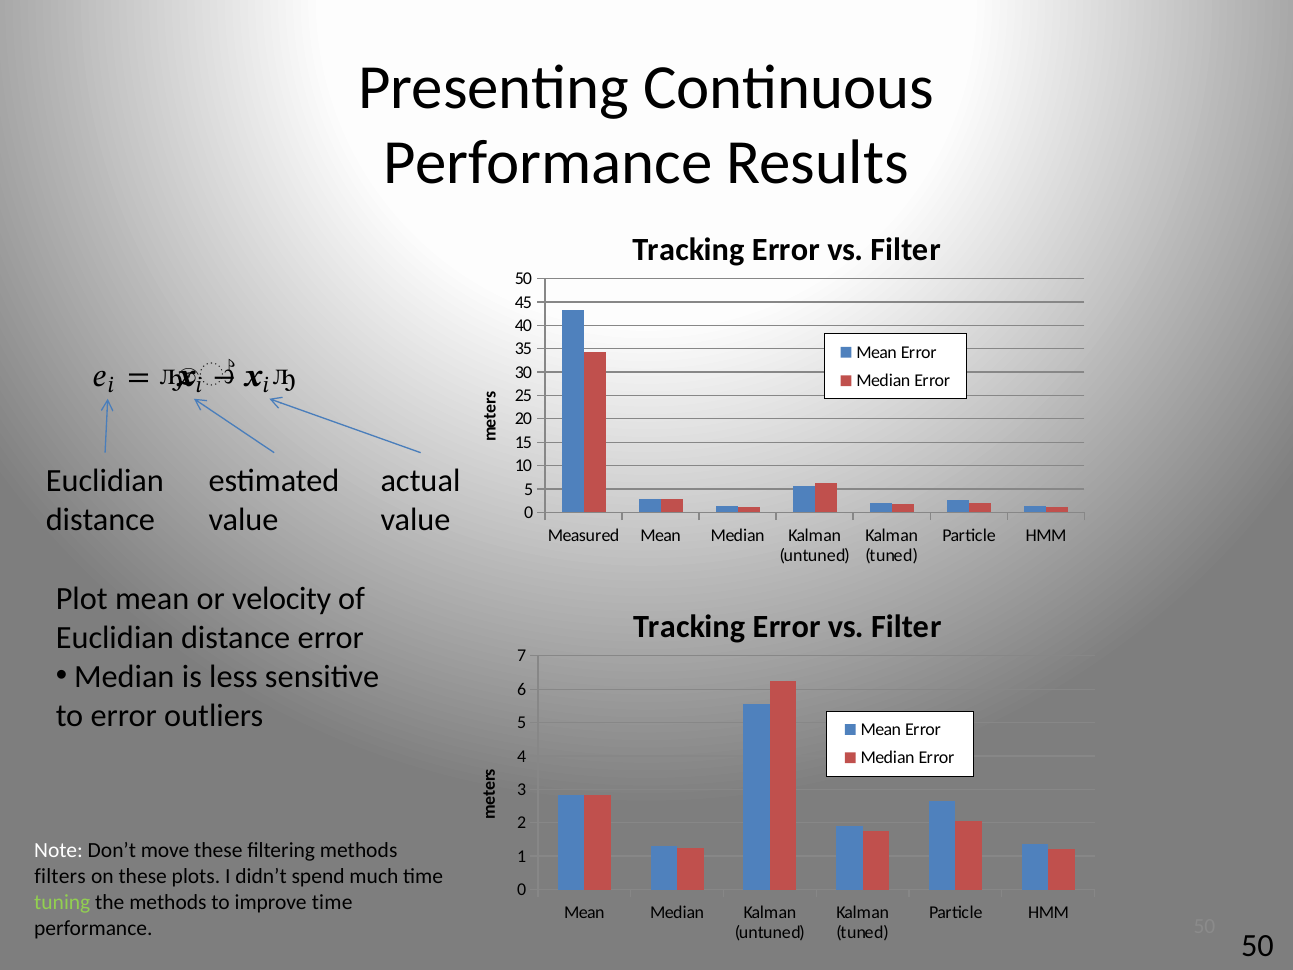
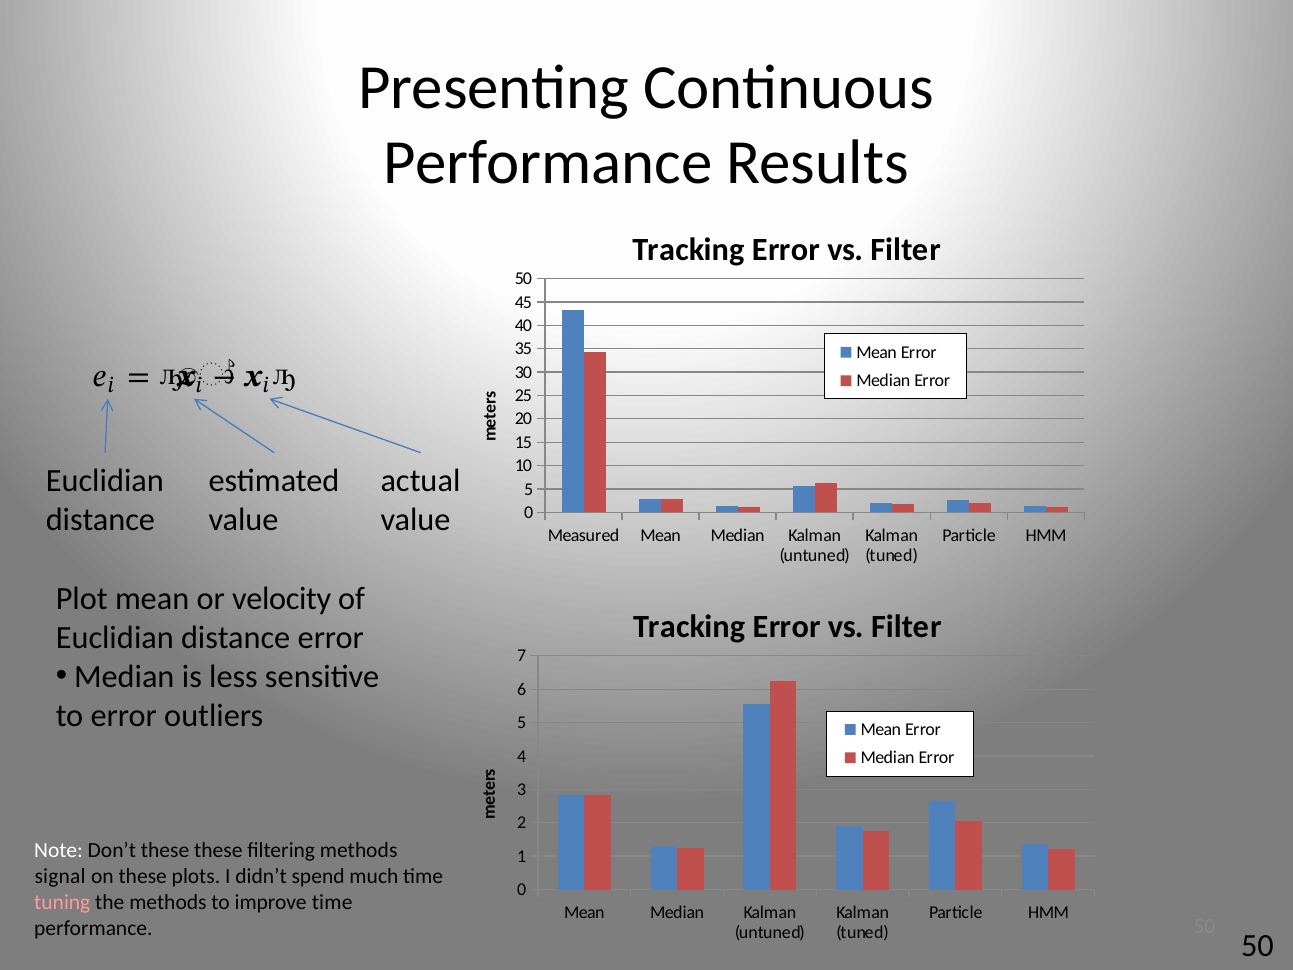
Don’t move: move -> these
filters: filters -> signal
tuning colour: light green -> pink
